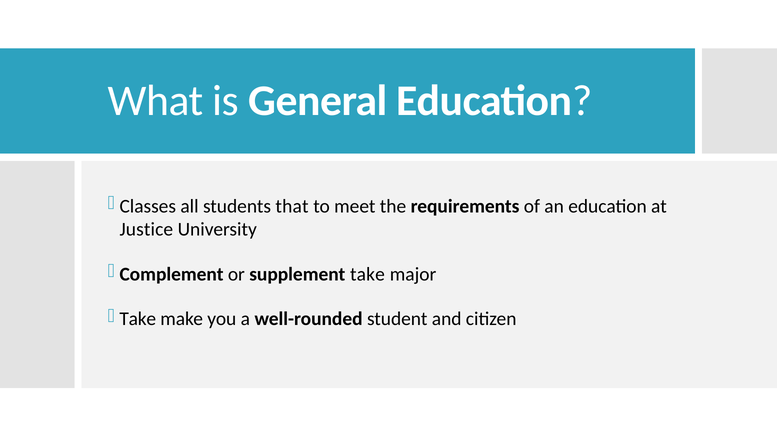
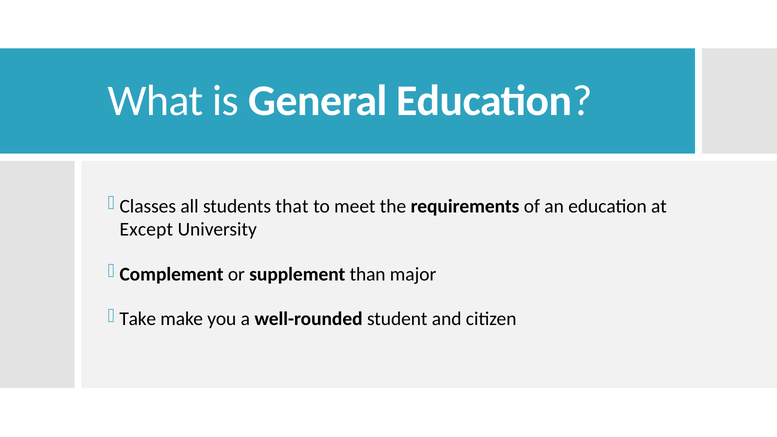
Justice: Justice -> Except
supplement take: take -> than
